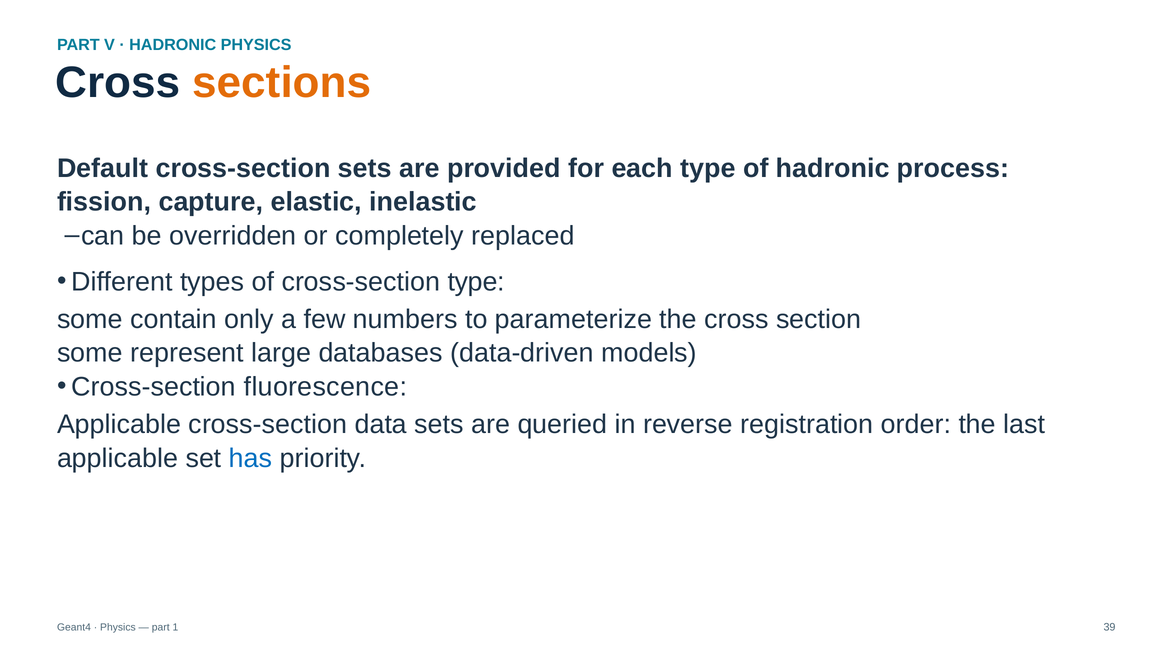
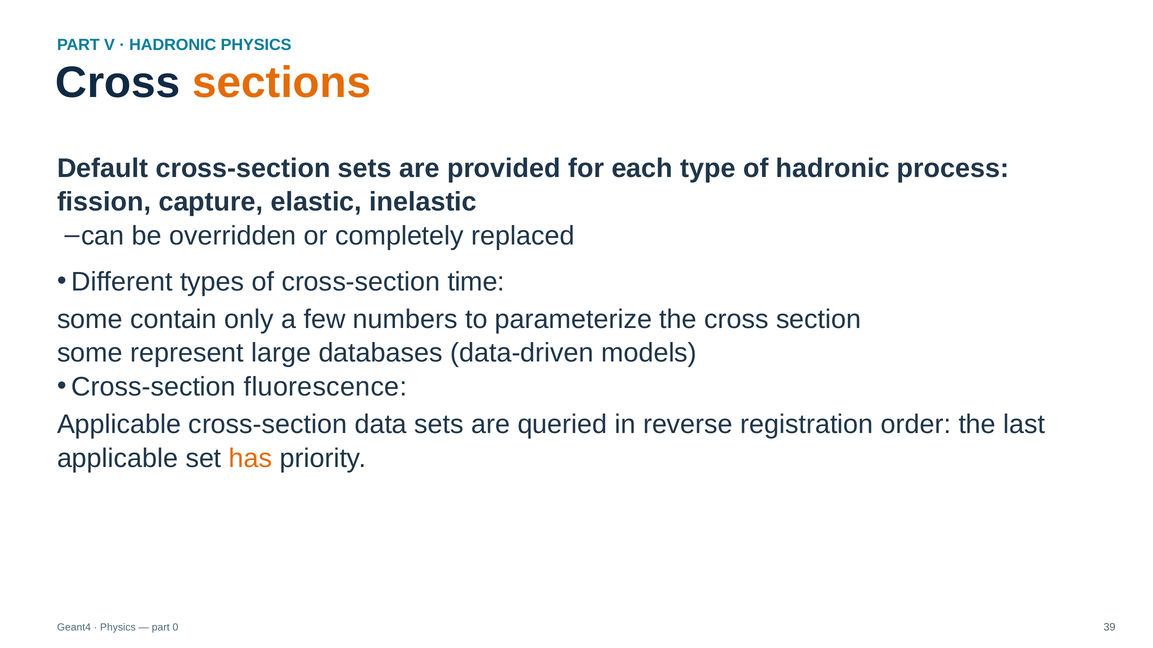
cross-section type: type -> time
has colour: blue -> orange
1: 1 -> 0
